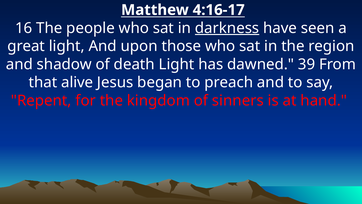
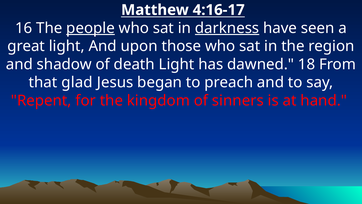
people underline: none -> present
39: 39 -> 18
alive: alive -> glad
